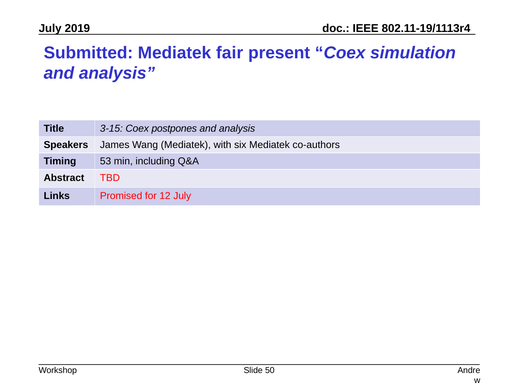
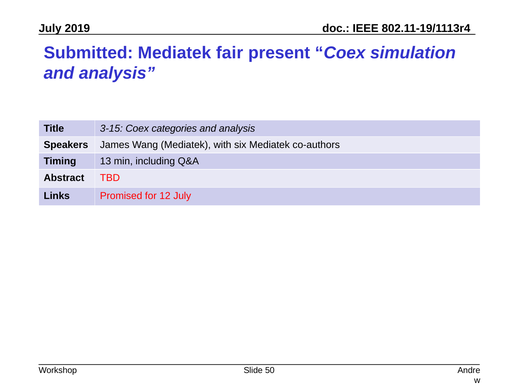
postpones: postpones -> categories
53: 53 -> 13
